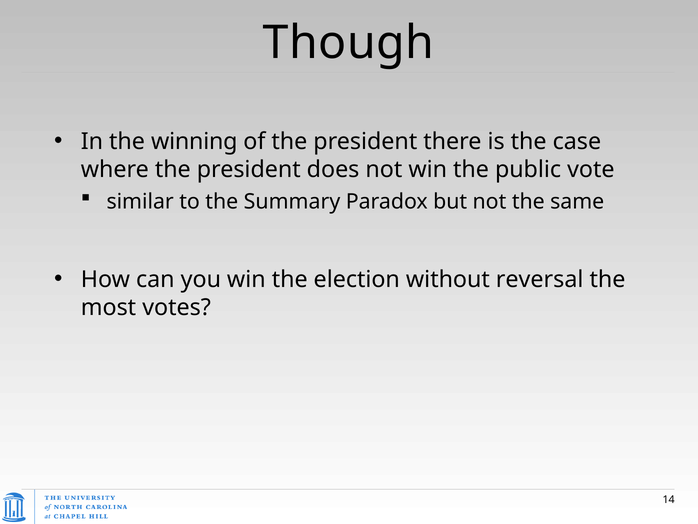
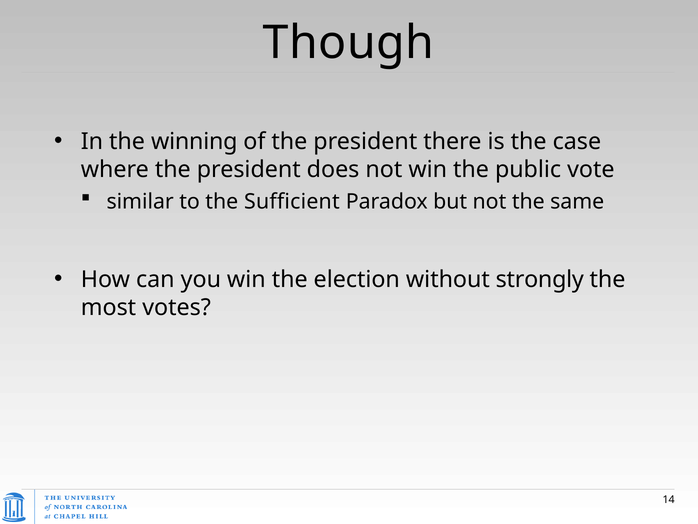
Summary: Summary -> Sufficient
reversal: reversal -> strongly
